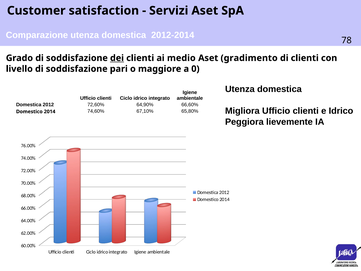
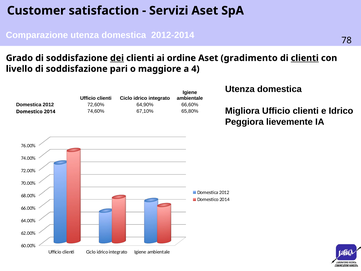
medio: medio -> ordine
clienti at (305, 58) underline: none -> present
0: 0 -> 4
